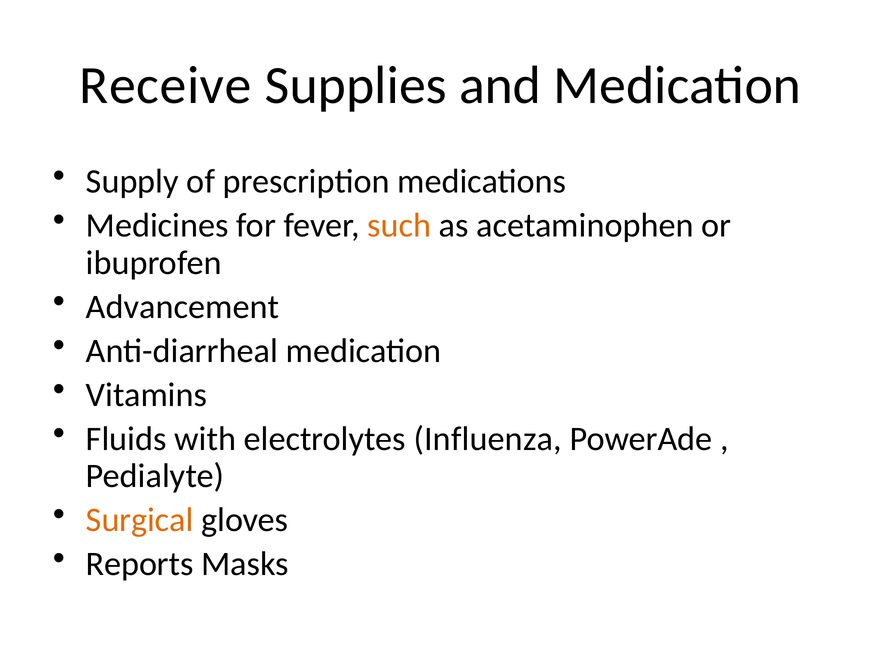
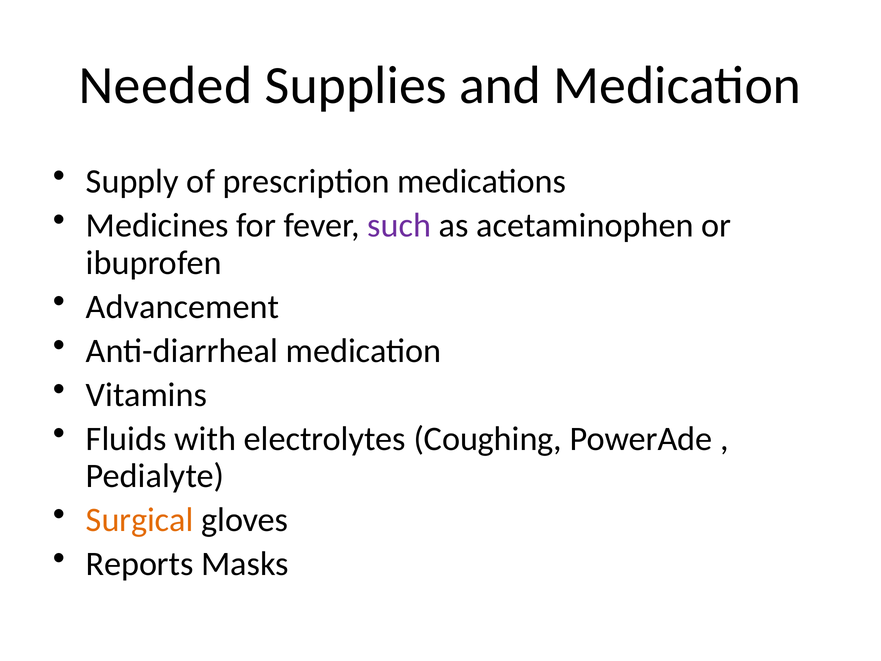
Receive: Receive -> Needed
such colour: orange -> purple
Influenza: Influenza -> Coughing
